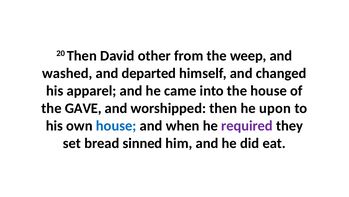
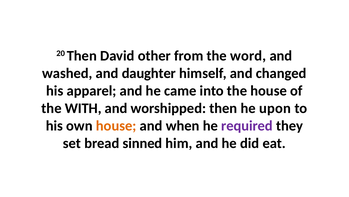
weep: weep -> word
departed: departed -> daughter
GAVE: GAVE -> WITH
house at (116, 125) colour: blue -> orange
